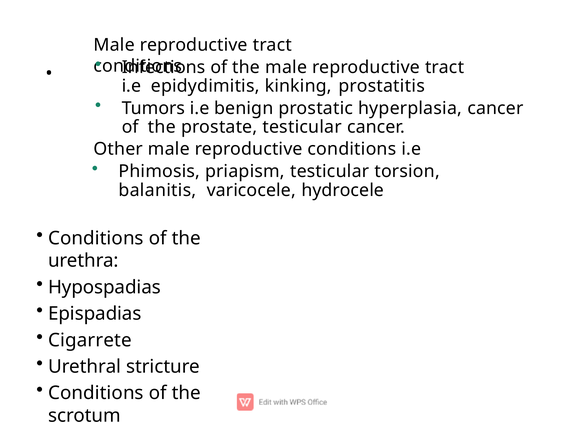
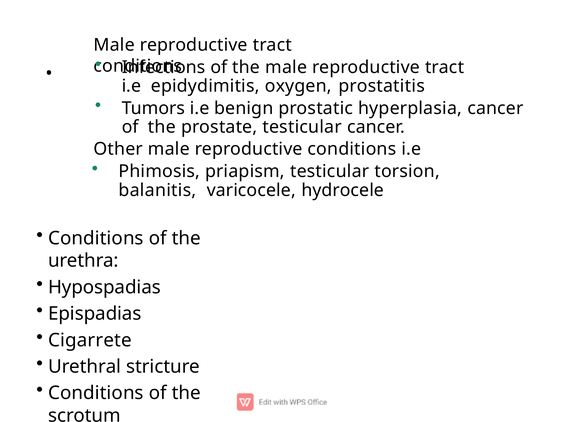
kinking: kinking -> oxygen
